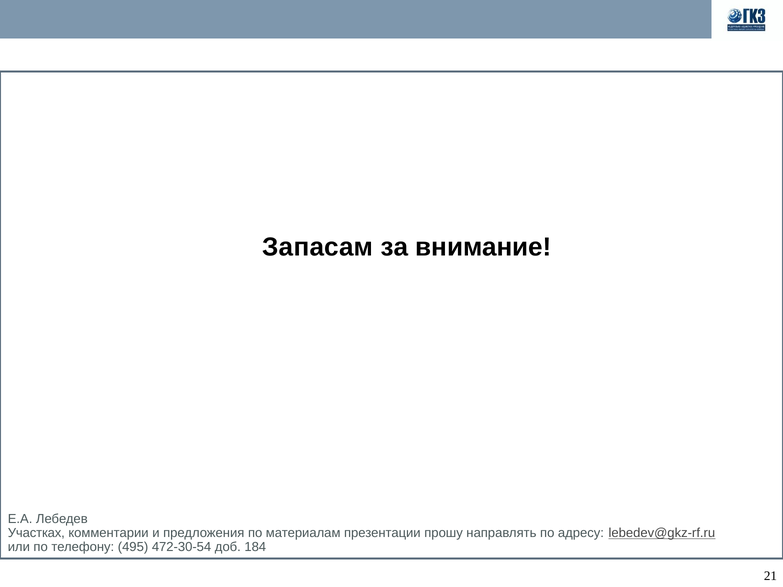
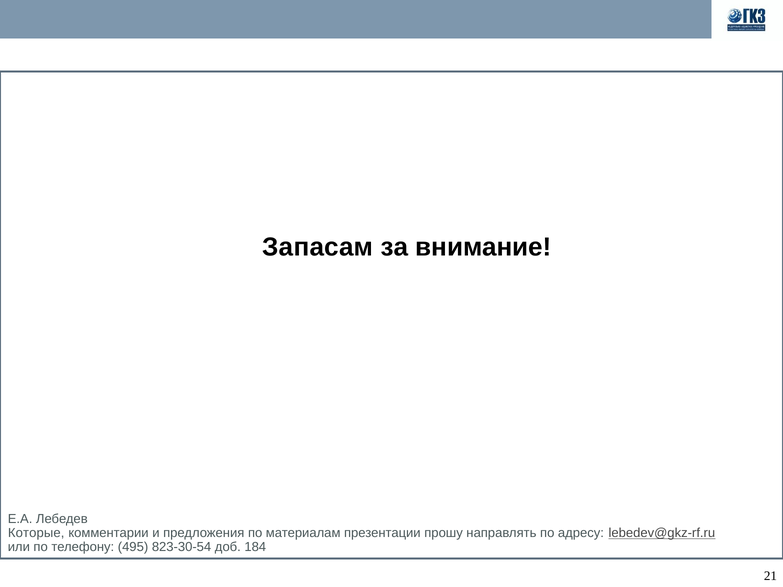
Участках: Участках -> Которые
472-30-54: 472-30-54 -> 823-30-54
